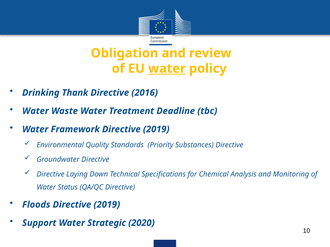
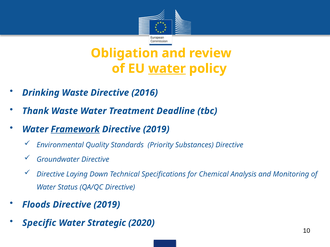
Drinking Thank: Thank -> Waste
Water at (35, 111): Water -> Thank
Framework underline: none -> present
Support: Support -> Specific
